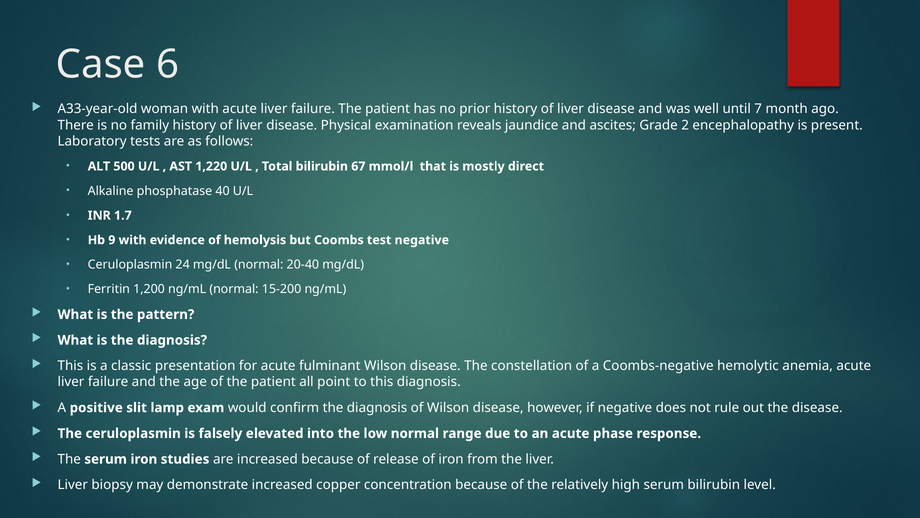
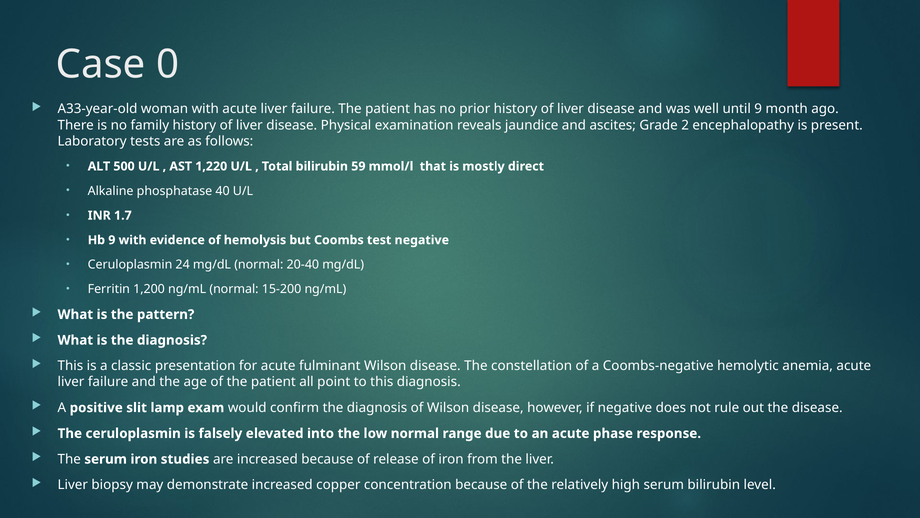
6: 6 -> 0
until 7: 7 -> 9
67: 67 -> 59
